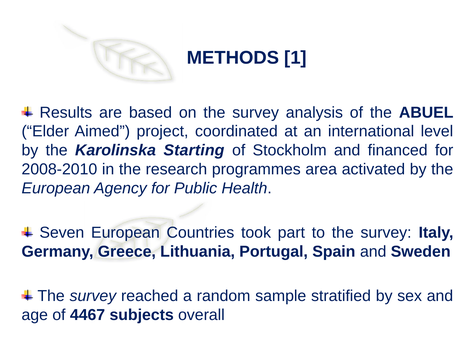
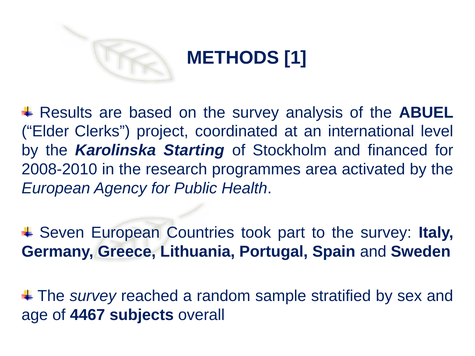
Aimed: Aimed -> Clerks
